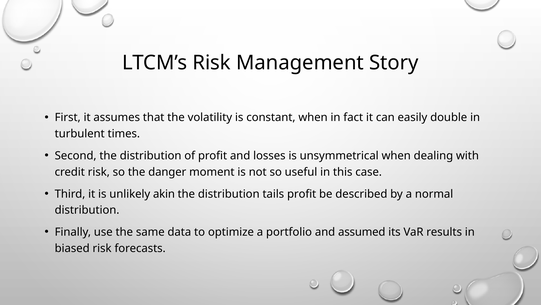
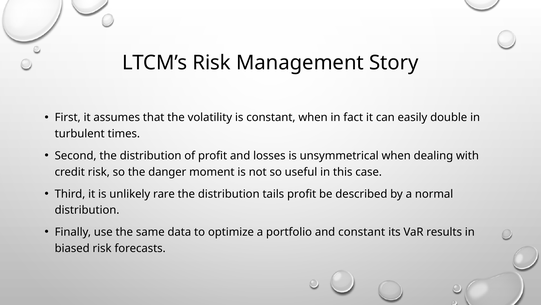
akin: akin -> rare
and assumed: assumed -> constant
